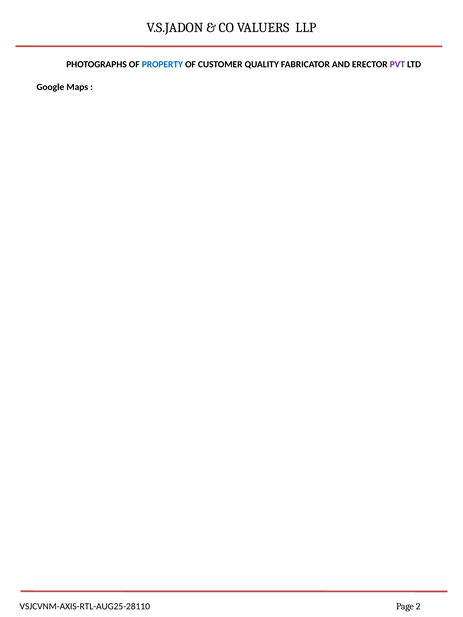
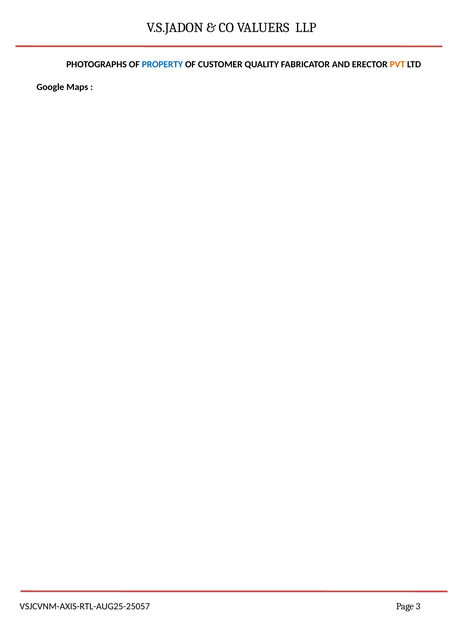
PVT colour: purple -> orange
VSJCVNM-AXIS-RTL-AUG25-28110: VSJCVNM-AXIS-RTL-AUG25-28110 -> VSJCVNM-AXIS-RTL-AUG25-25057
2: 2 -> 3
